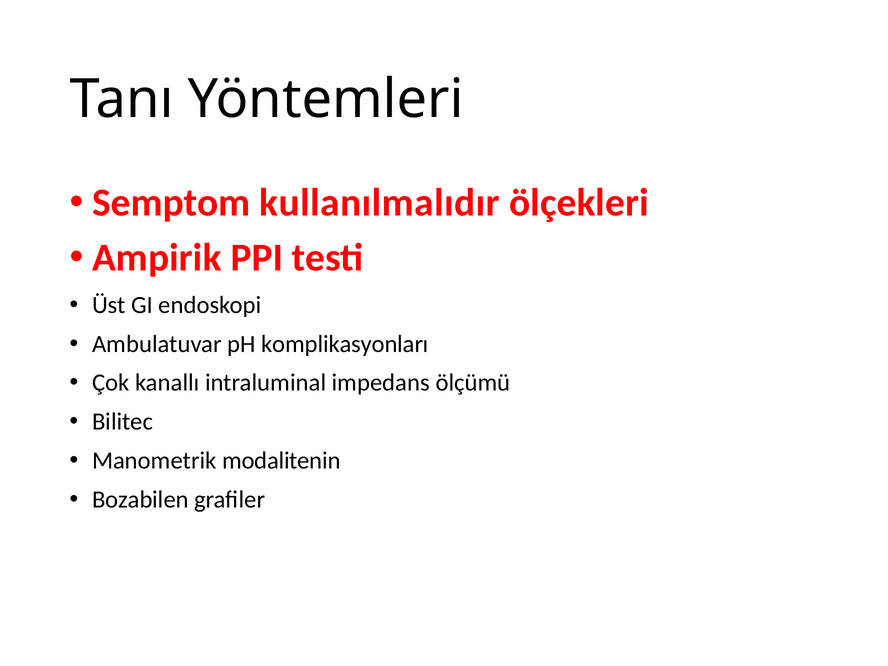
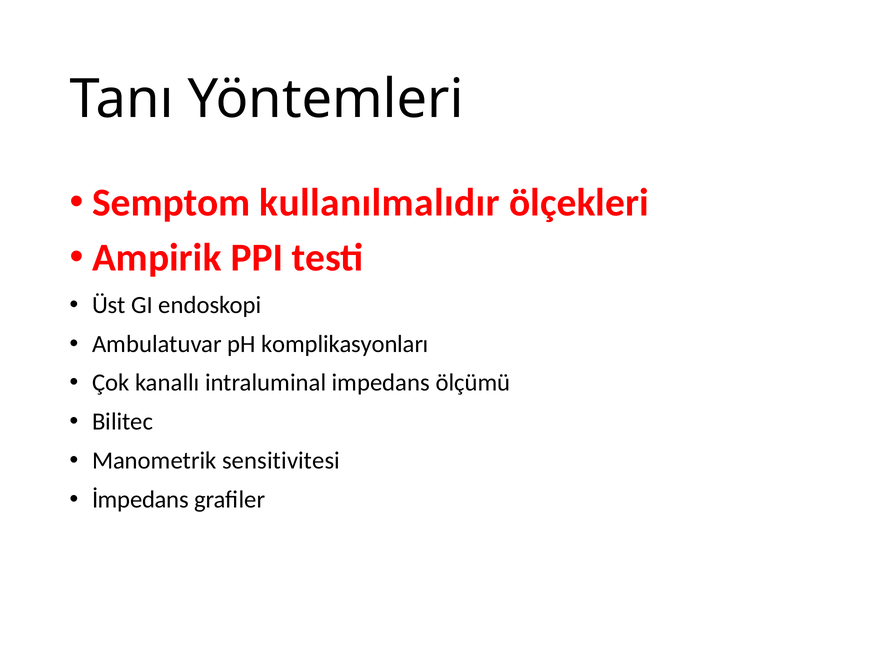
modalitenin: modalitenin -> sensitivitesi
Bozabilen: Bozabilen -> İmpedans
